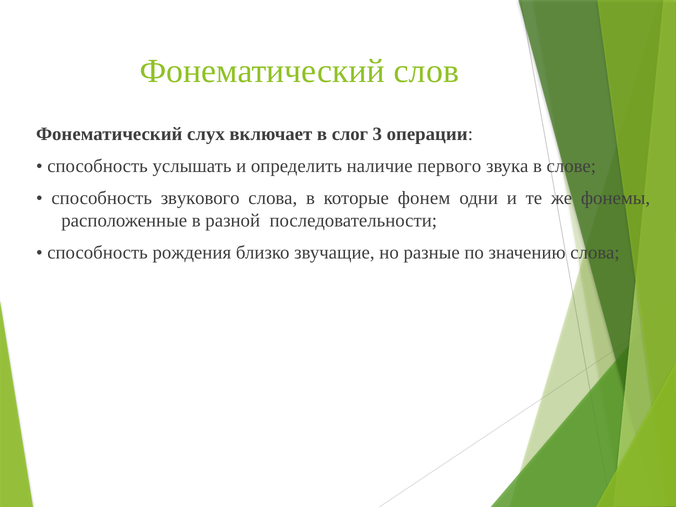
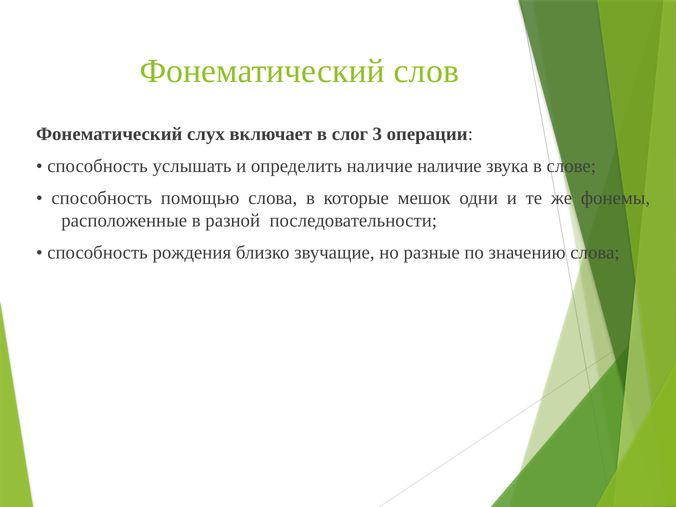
наличие первого: первого -> наличие
звукового: звукового -> помощью
фонем: фонем -> мешок
